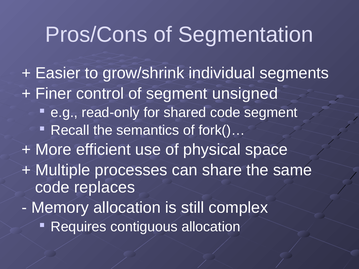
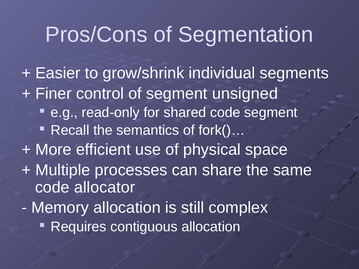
replaces: replaces -> allocator
